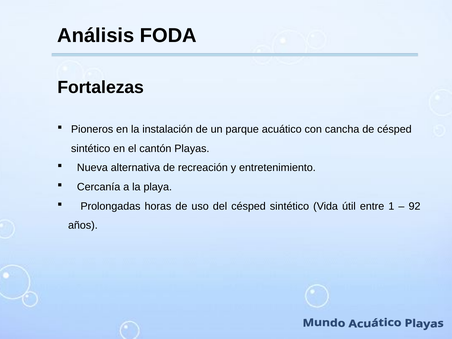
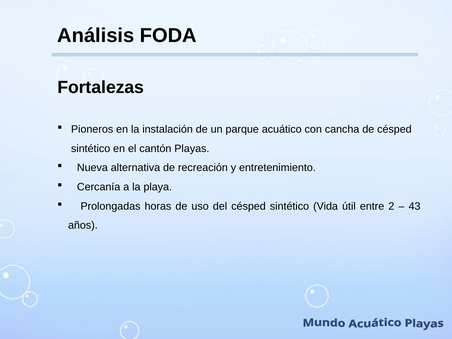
1: 1 -> 2
92: 92 -> 43
